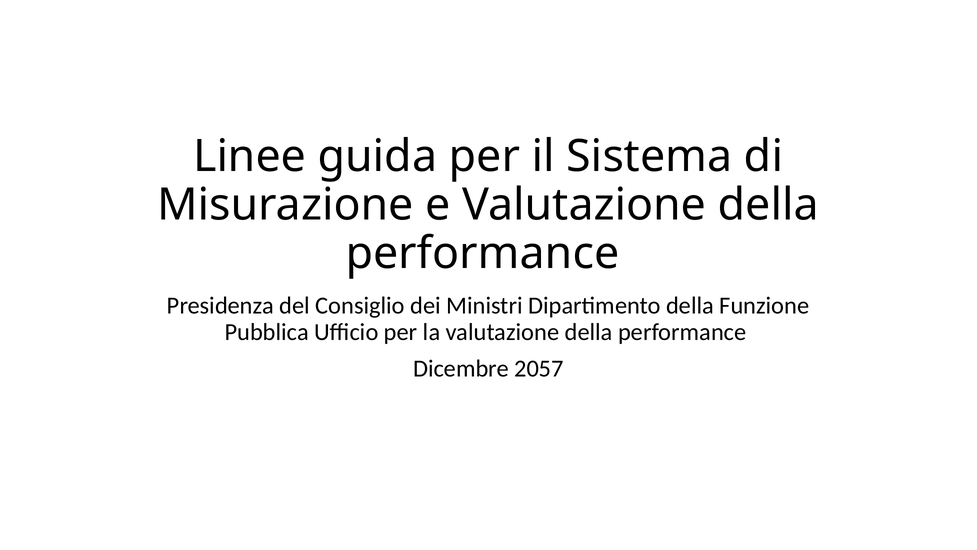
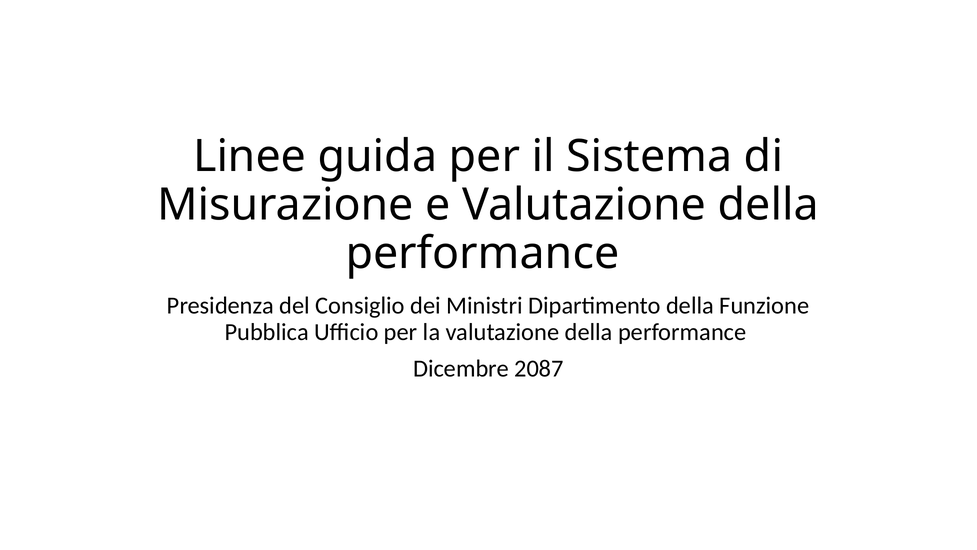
2057: 2057 -> 2087
